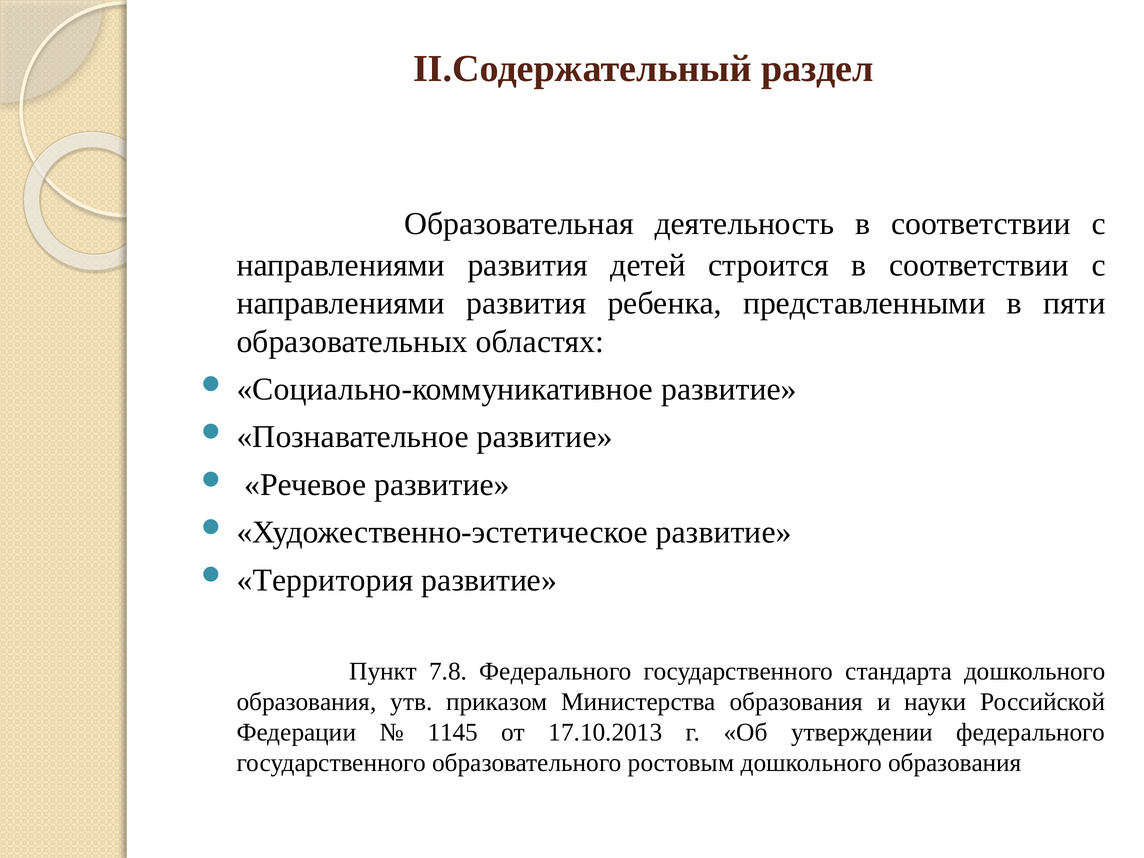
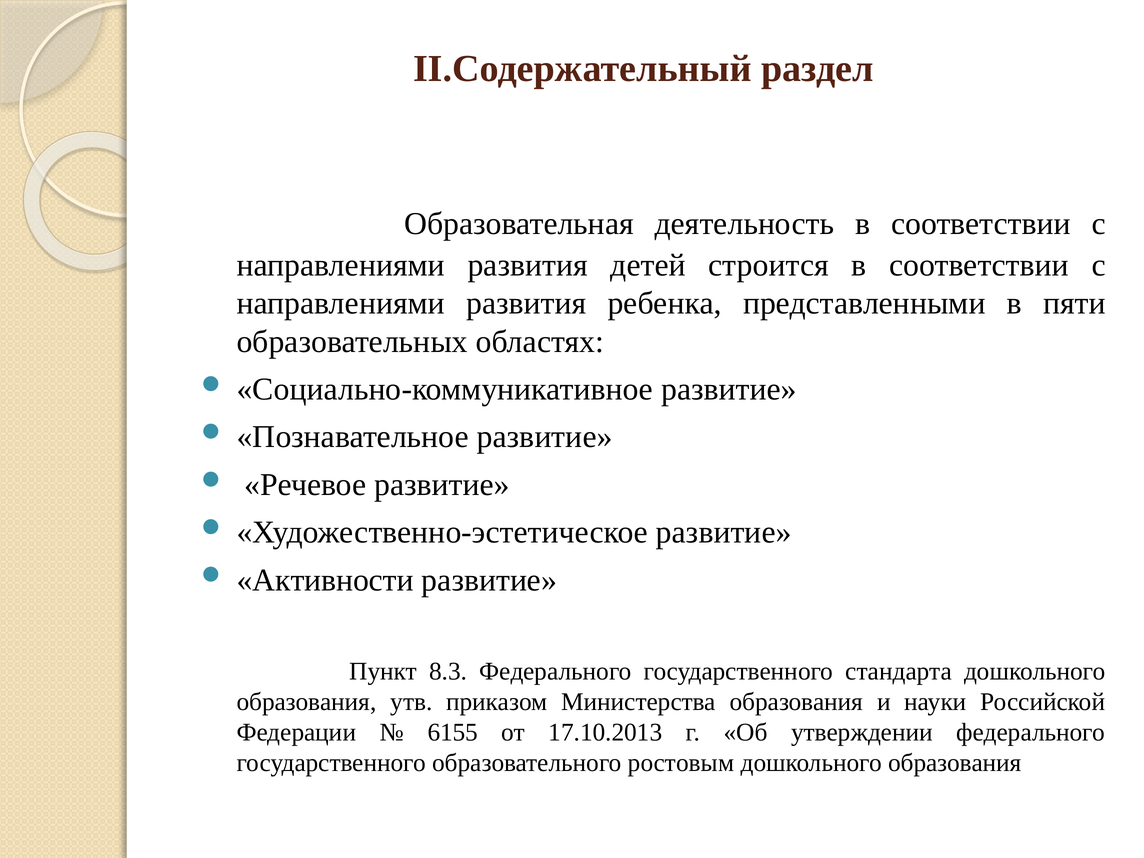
Территория: Территория -> Активности
7.8: 7.8 -> 8.3
1145: 1145 -> 6155
